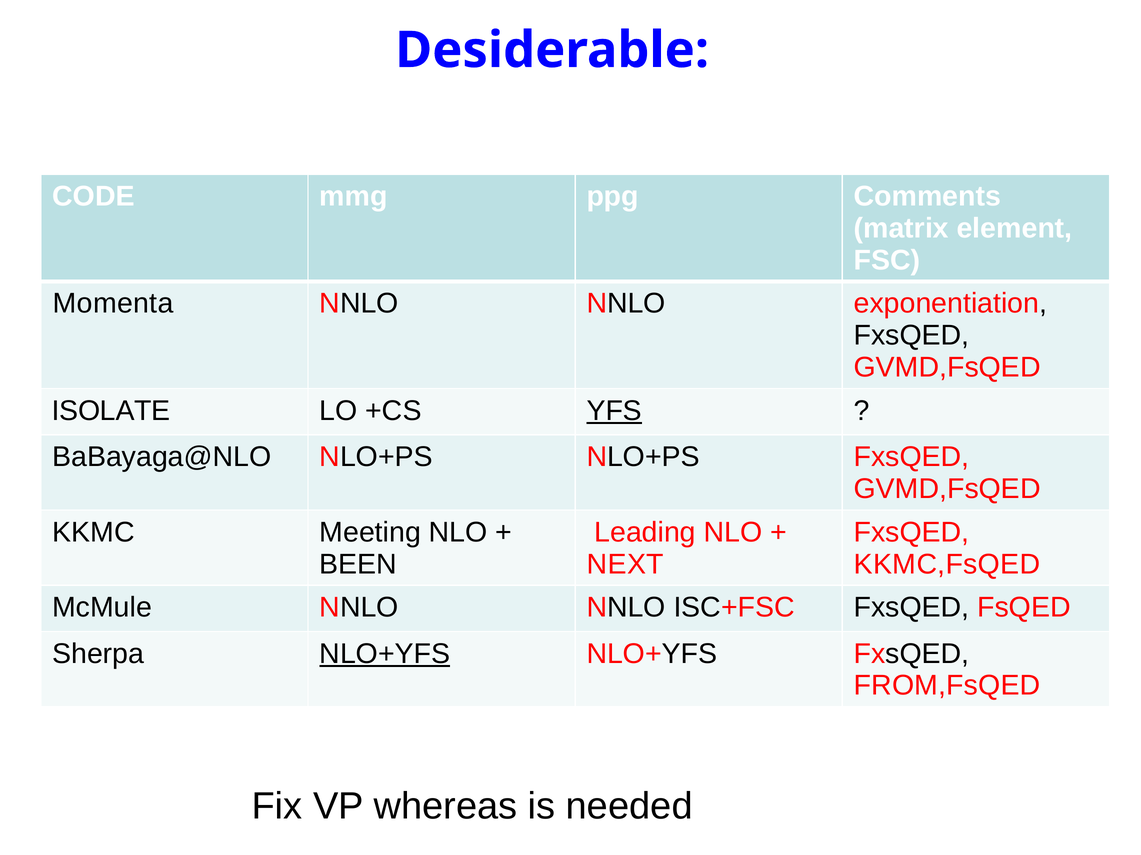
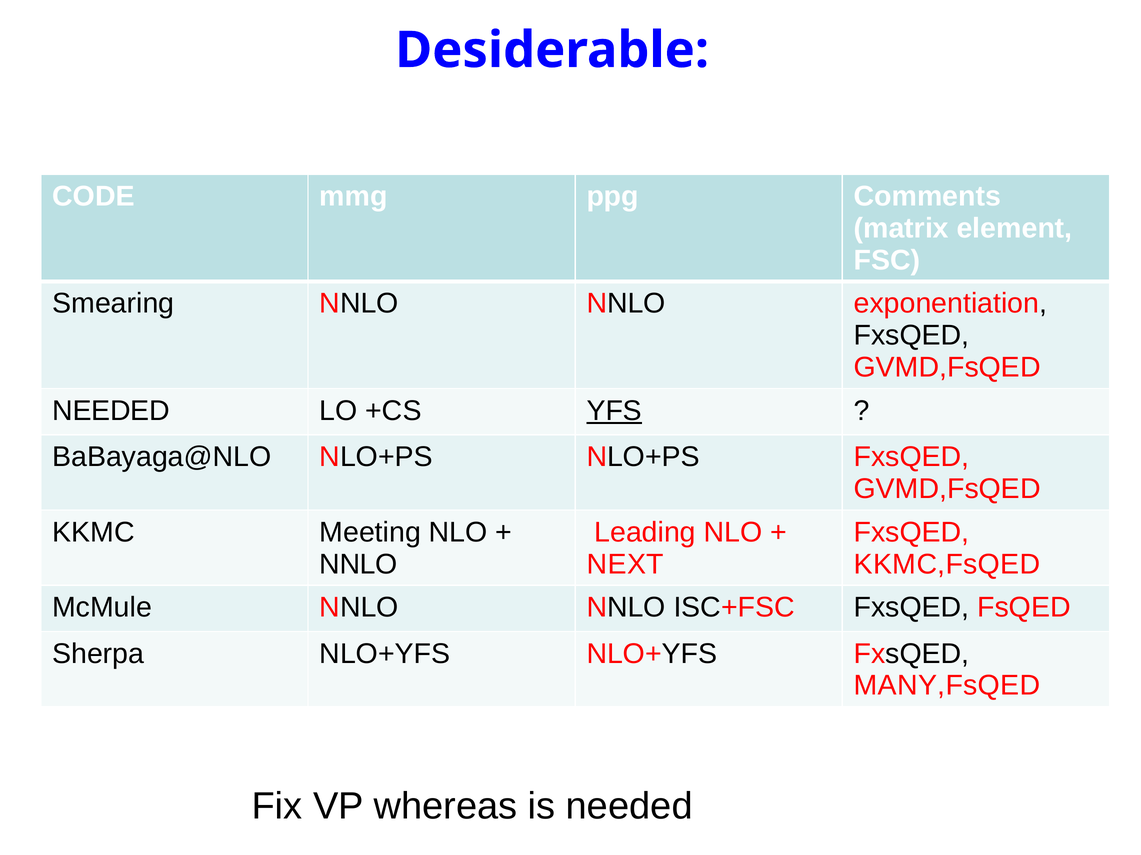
Momenta: Momenta -> Smearing
ISOLATE at (111, 411): ISOLATE -> NEEDED
BEEN at (358, 565): BEEN -> NNLO
NLO+YFS at (385, 654) underline: present -> none
FROM,FsQED: FROM,FsQED -> MANY,FsQED
